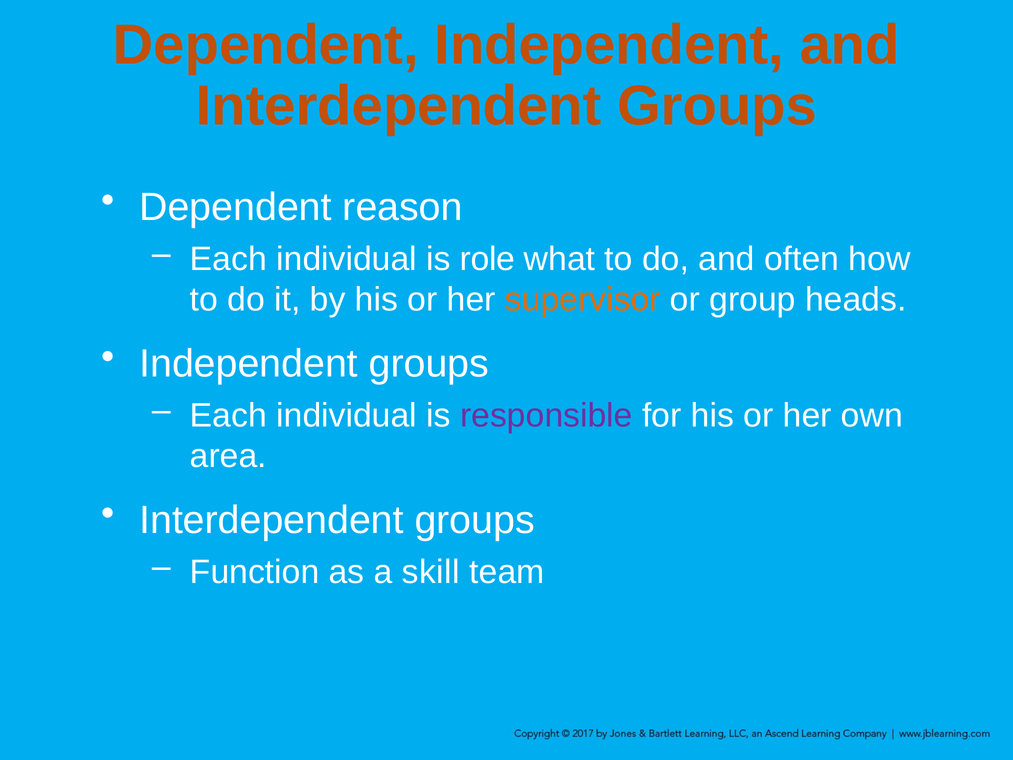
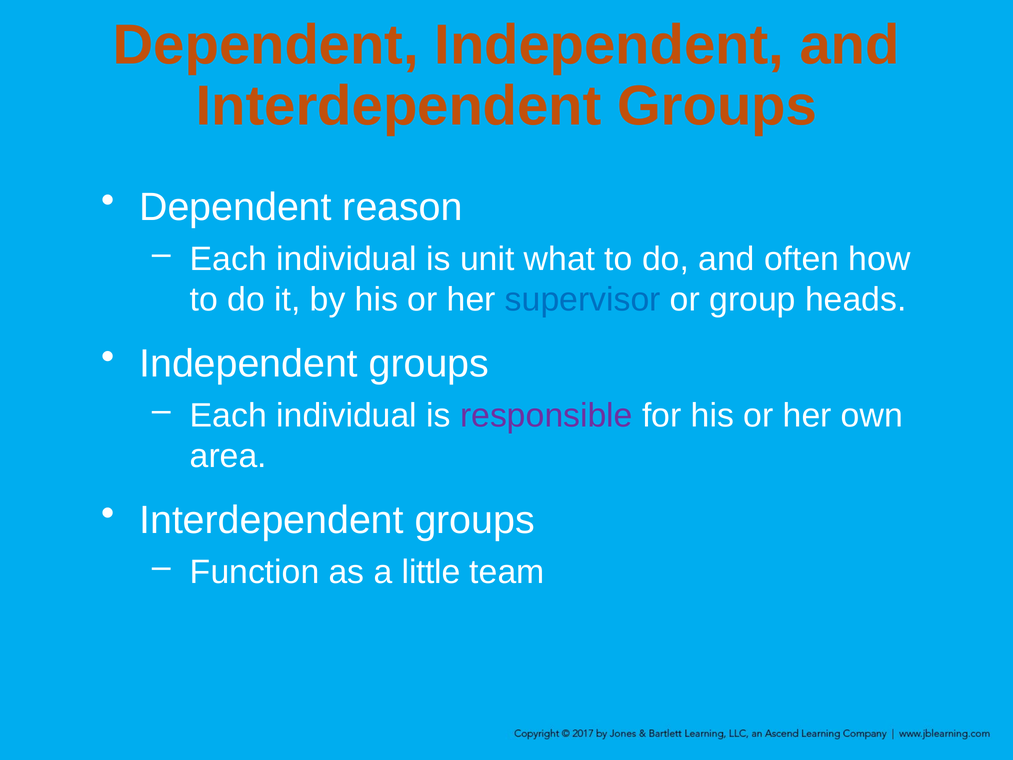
role: role -> unit
supervisor colour: orange -> blue
skill: skill -> little
